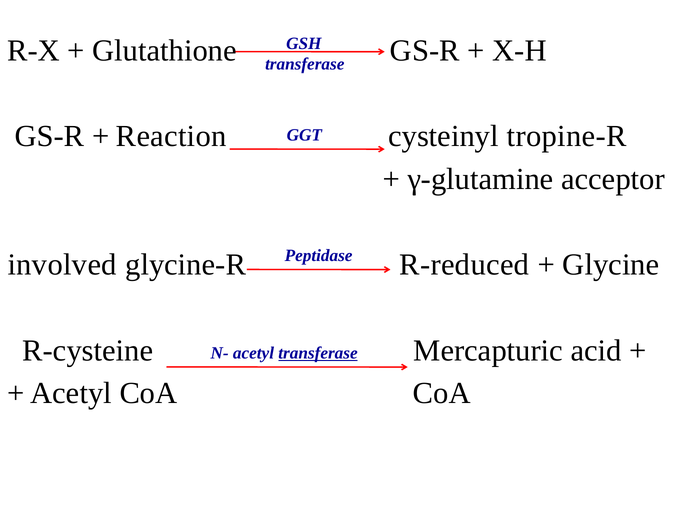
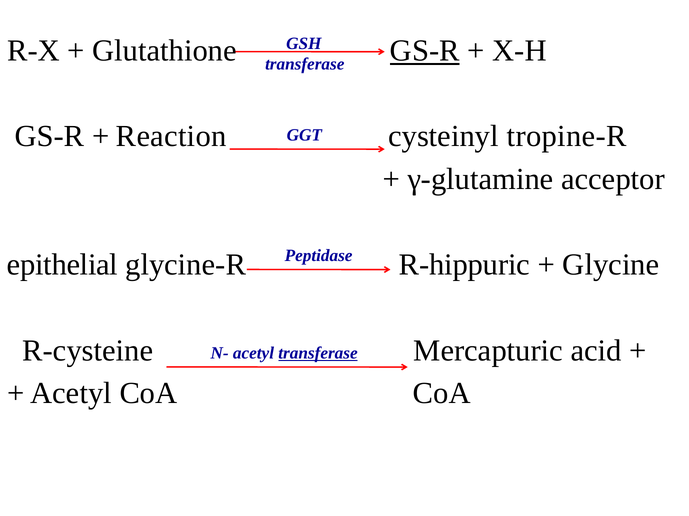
GS-R at (425, 51) underline: none -> present
involved: involved -> epithelial
R-reduced: R-reduced -> R-hippuric
